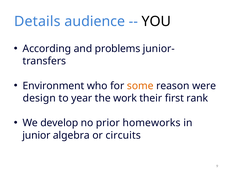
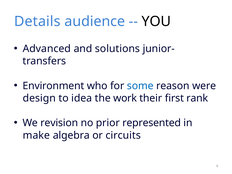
According: According -> Advanced
problems: problems -> solutions
some colour: orange -> blue
year: year -> idea
develop: develop -> revision
homeworks: homeworks -> represented
junior: junior -> make
